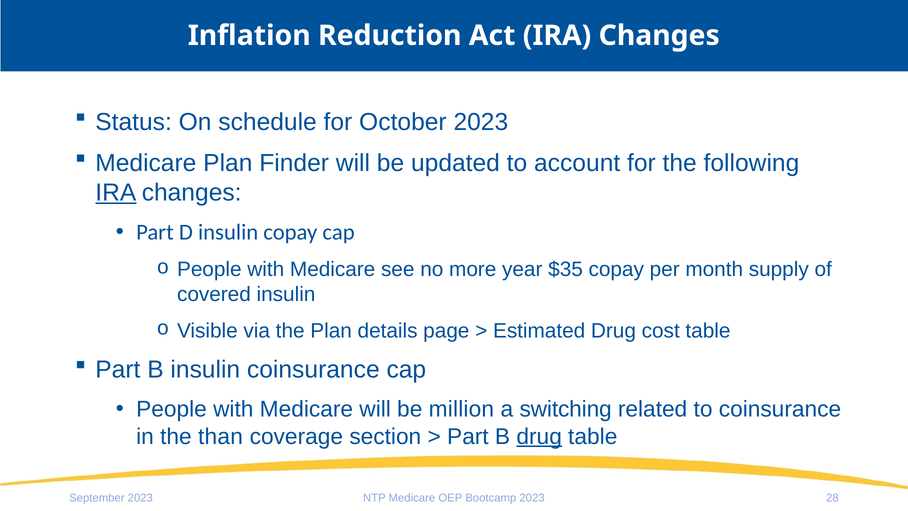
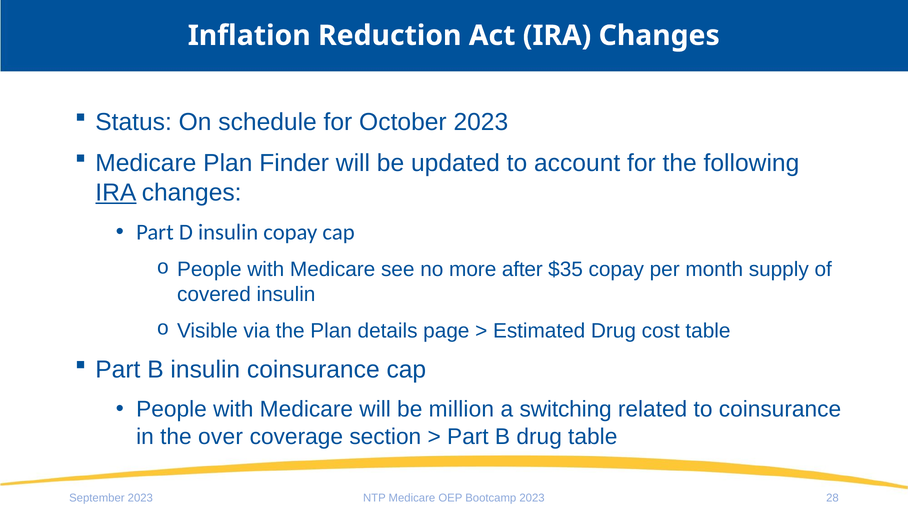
year: year -> after
than: than -> over
drug at (539, 436) underline: present -> none
